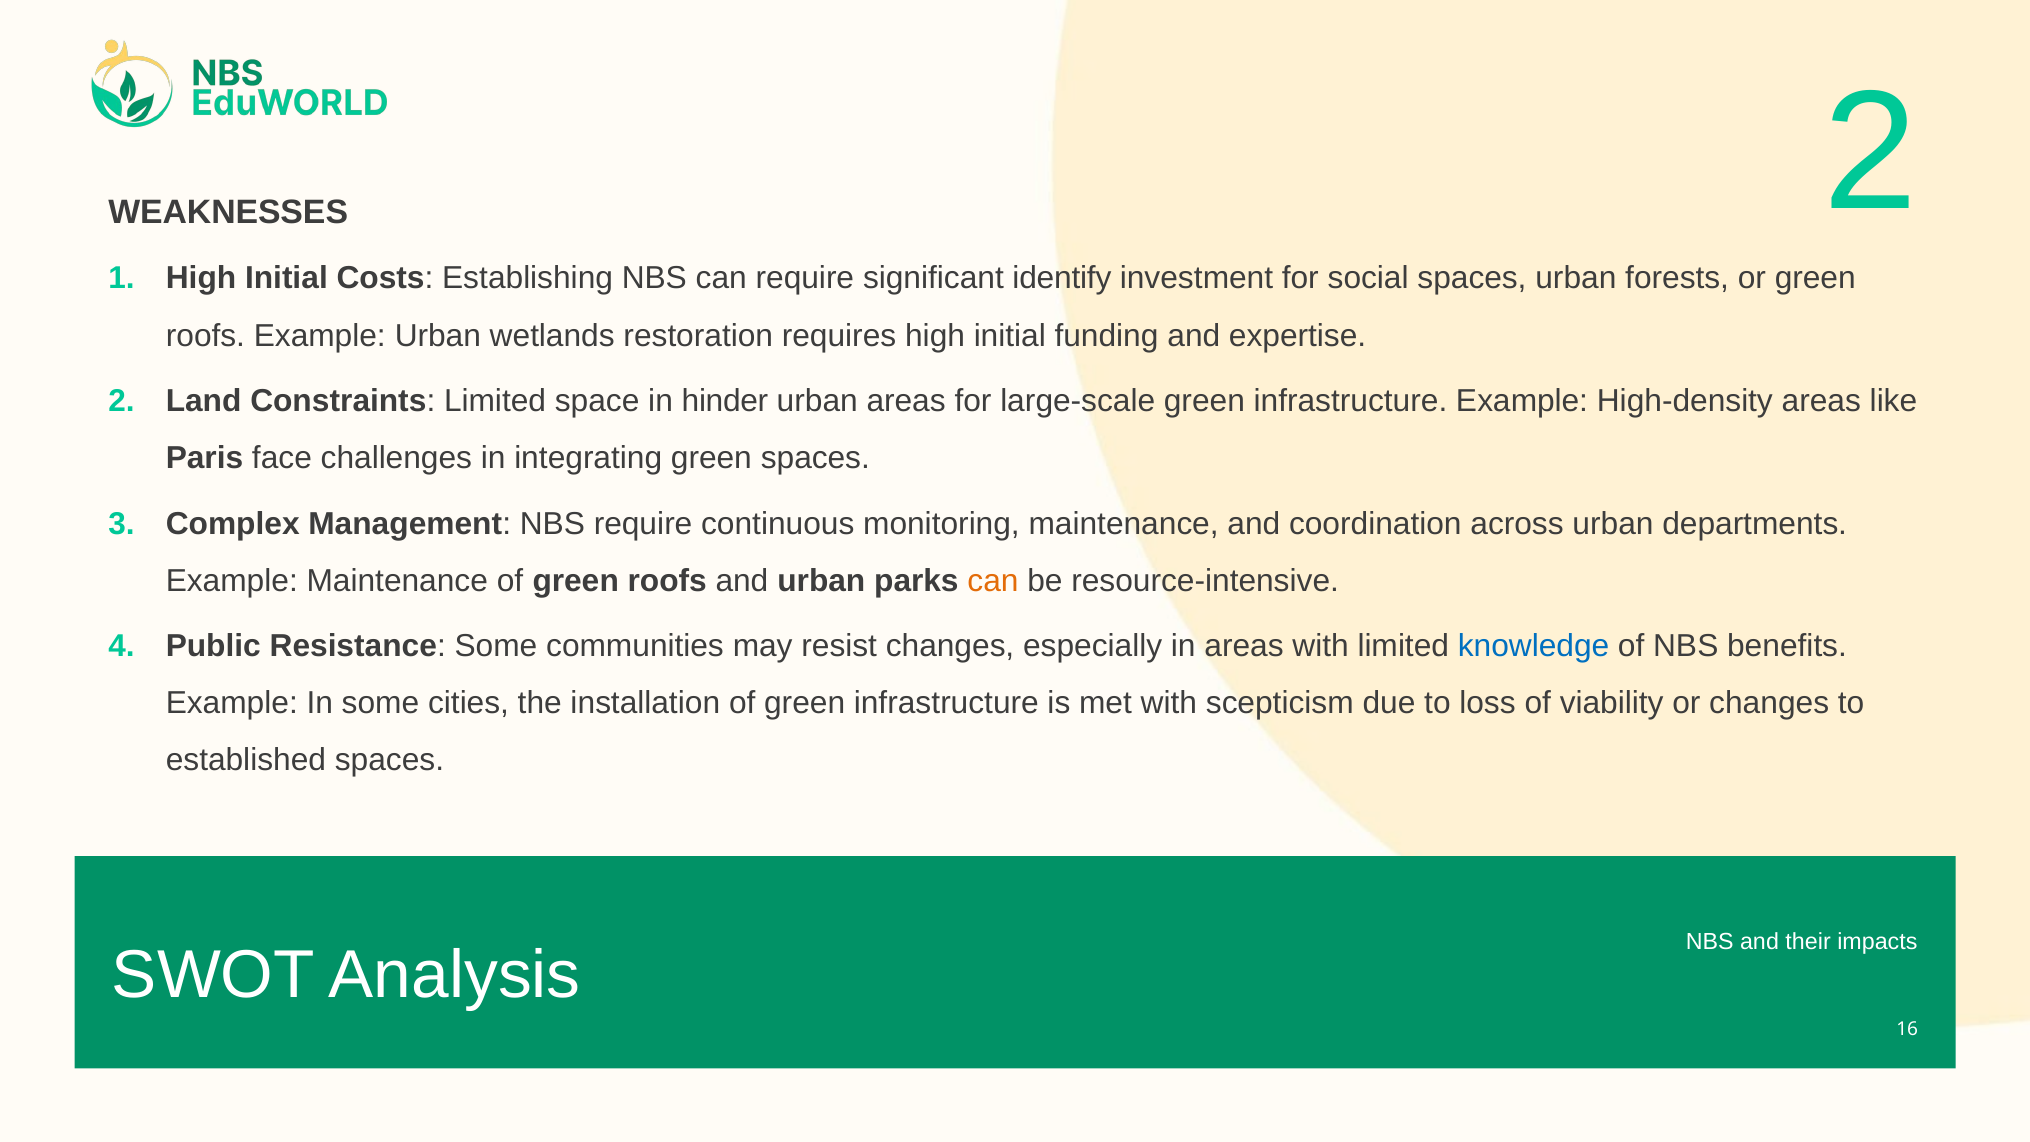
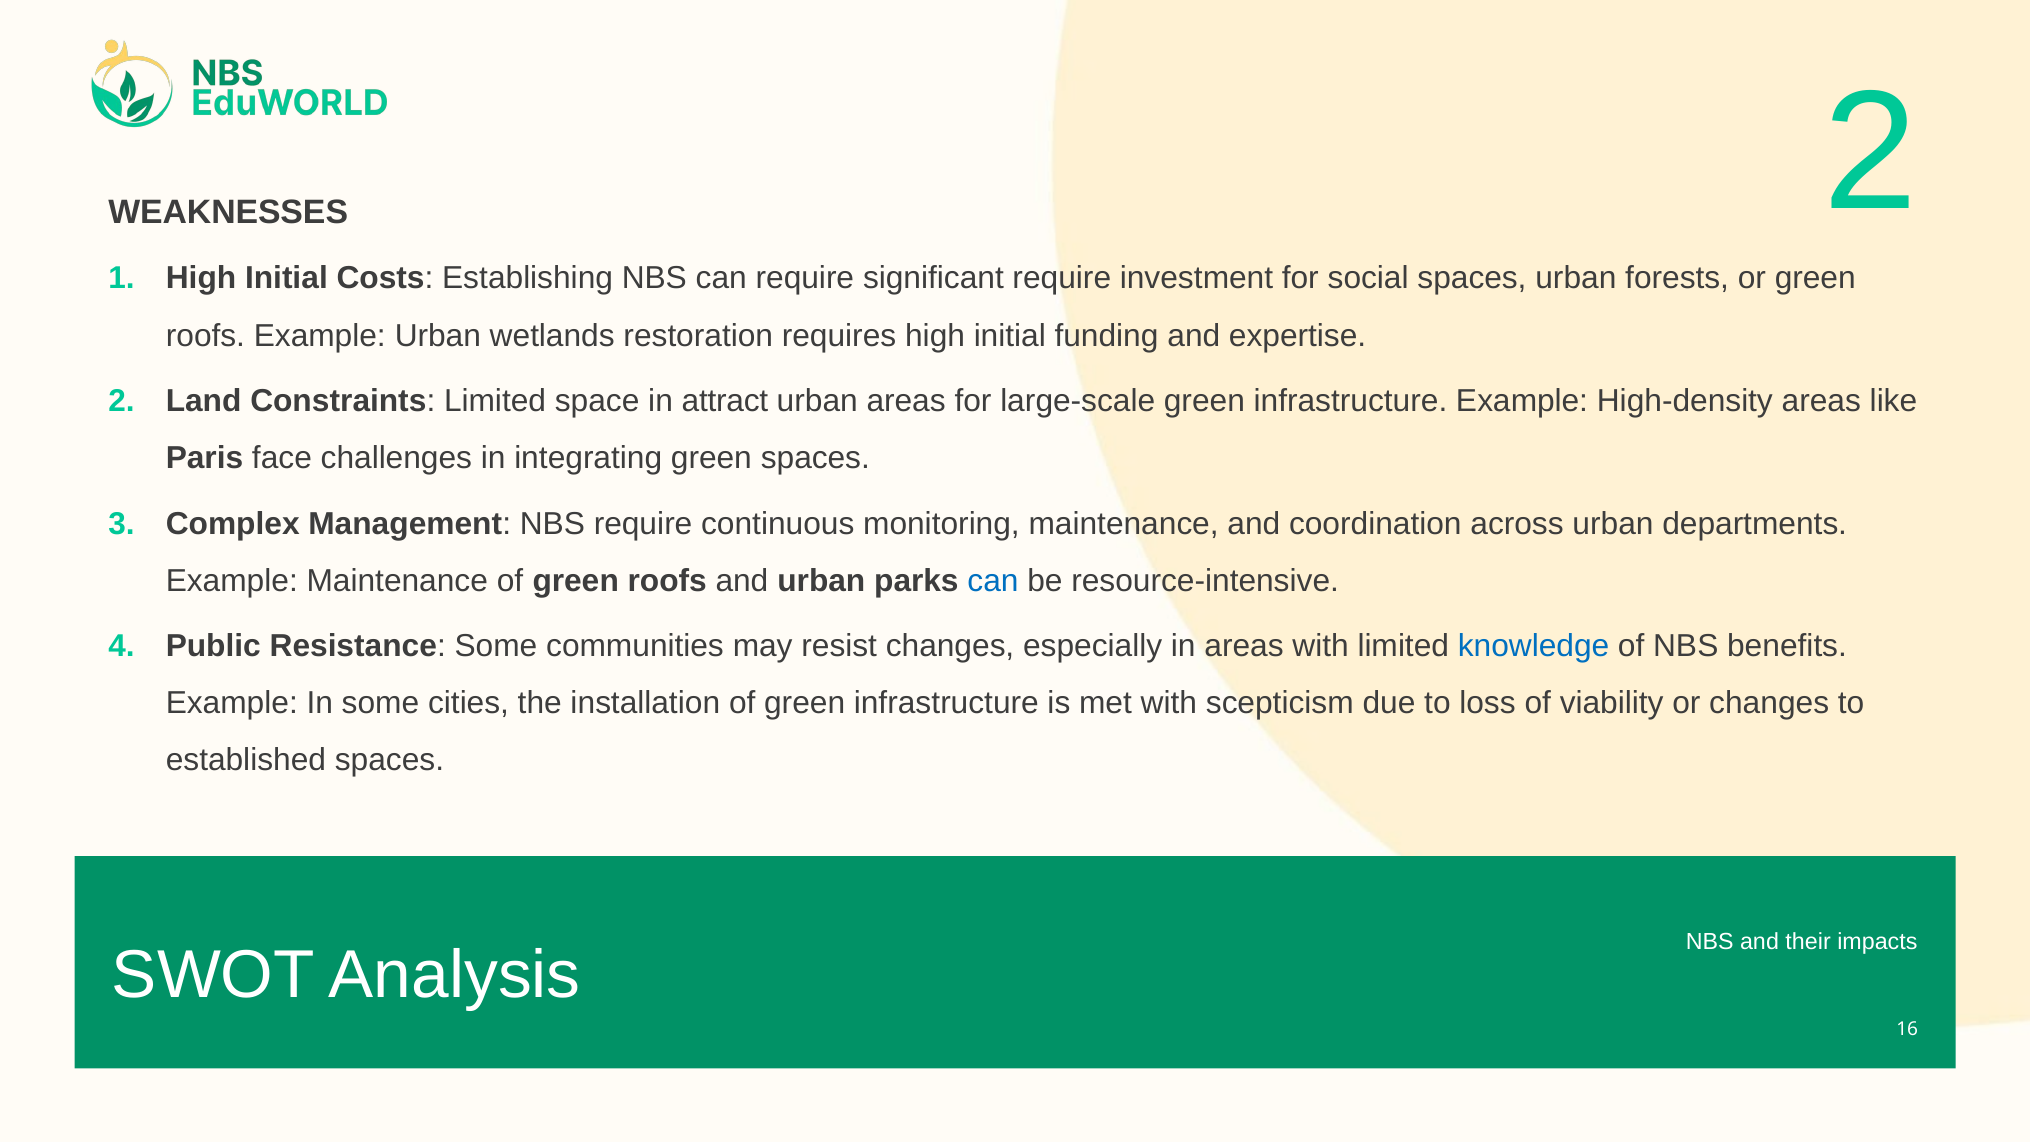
significant identify: identify -> require
hinder: hinder -> attract
can at (993, 581) colour: orange -> blue
